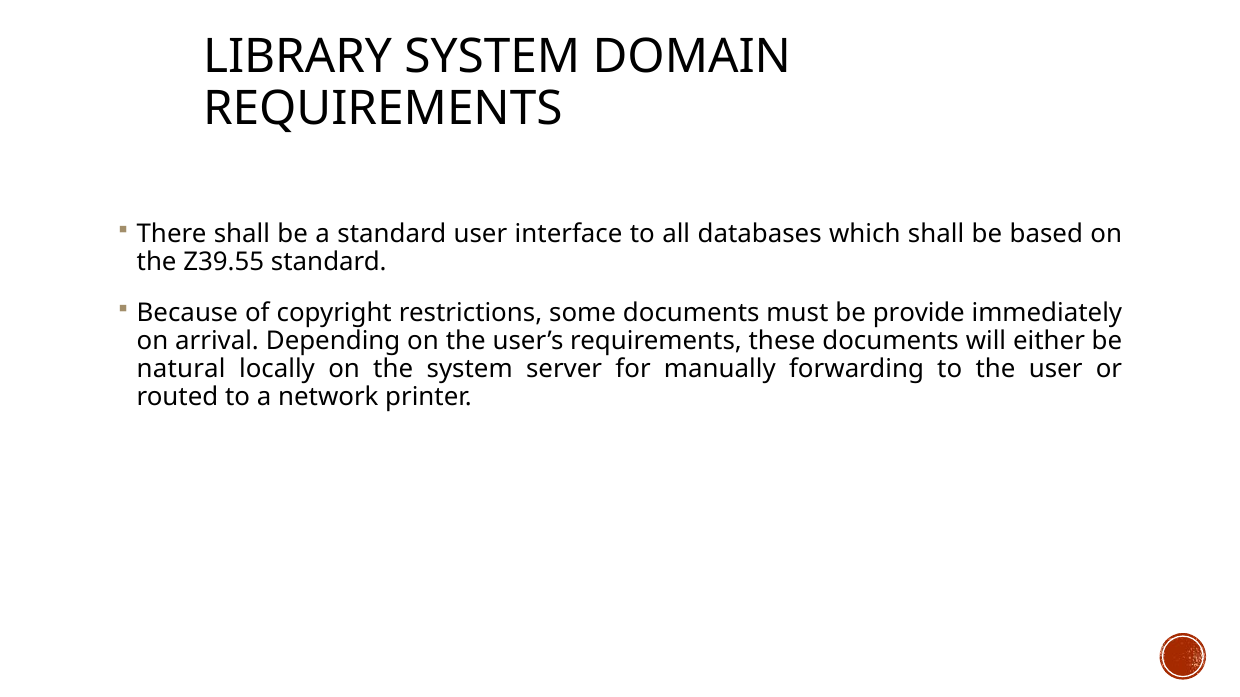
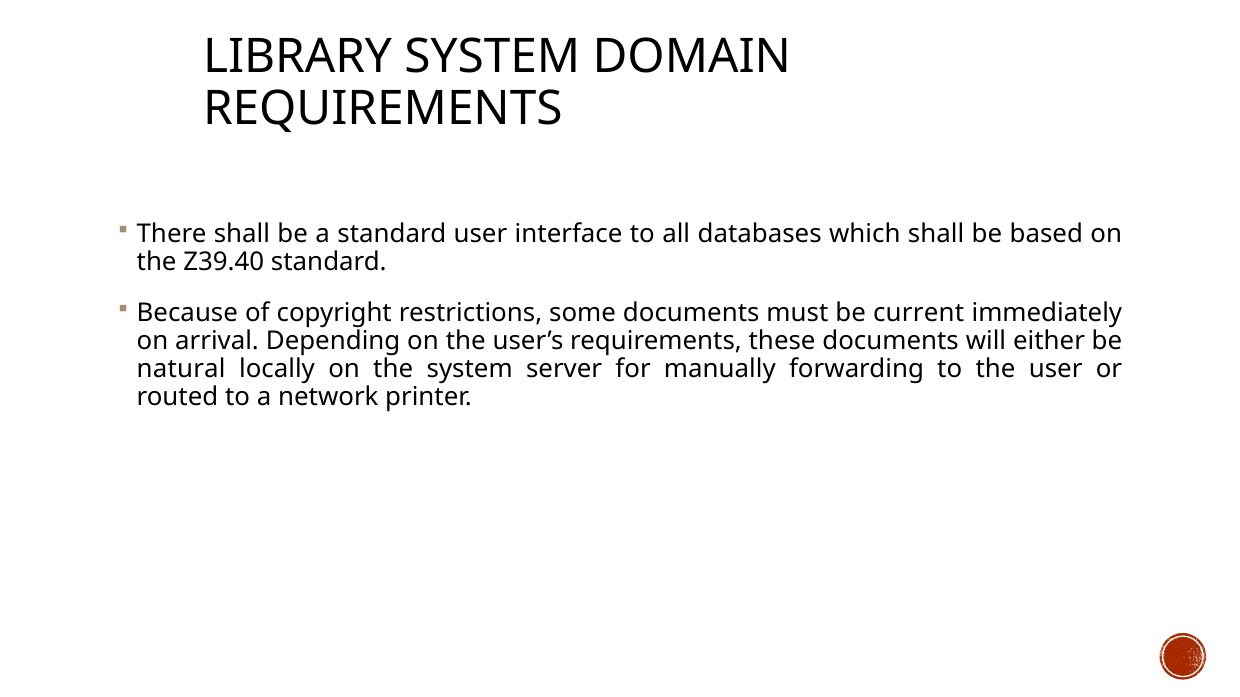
Z39.55: Z39.55 -> Z39.40
provide: provide -> current
